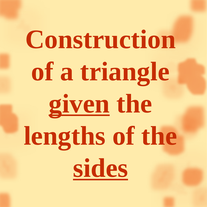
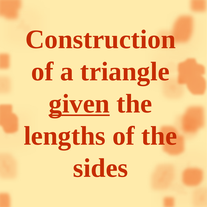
sides underline: present -> none
